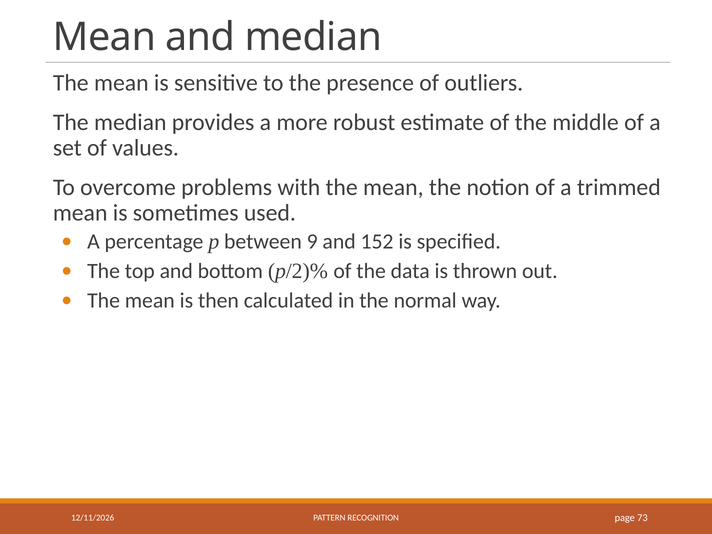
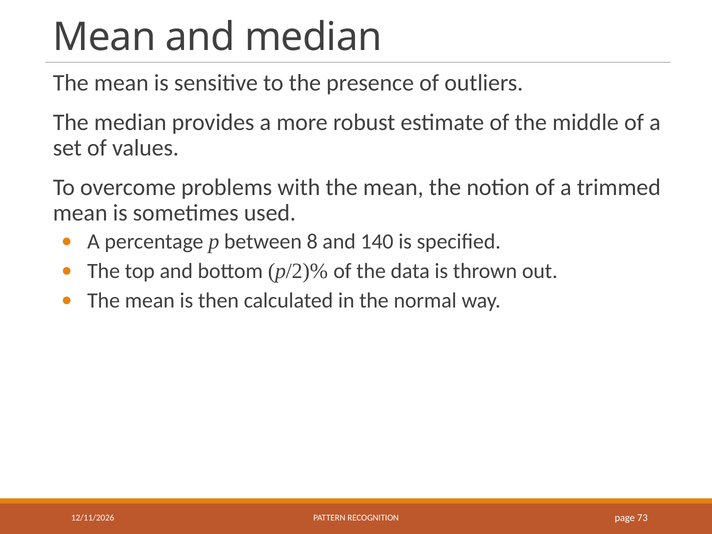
9: 9 -> 8
152: 152 -> 140
